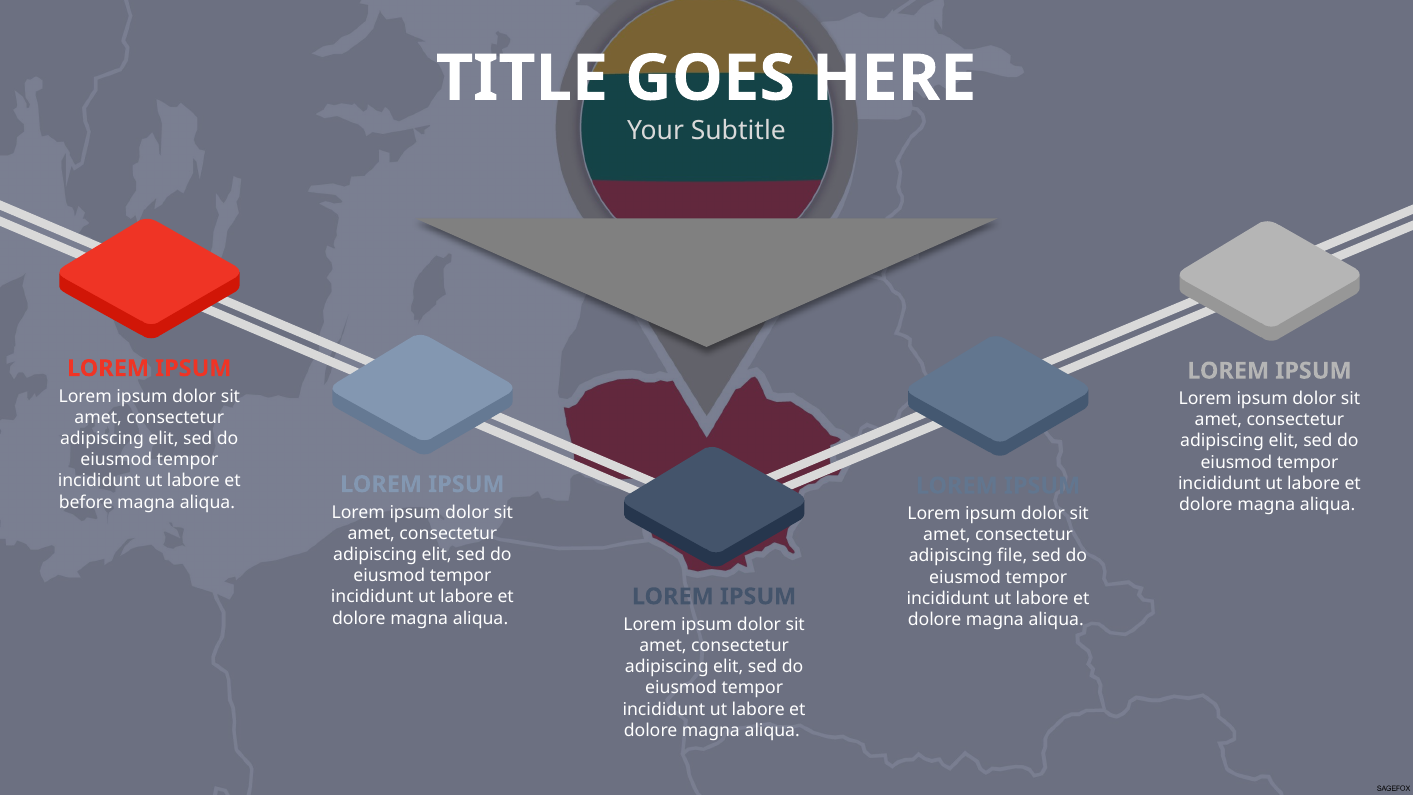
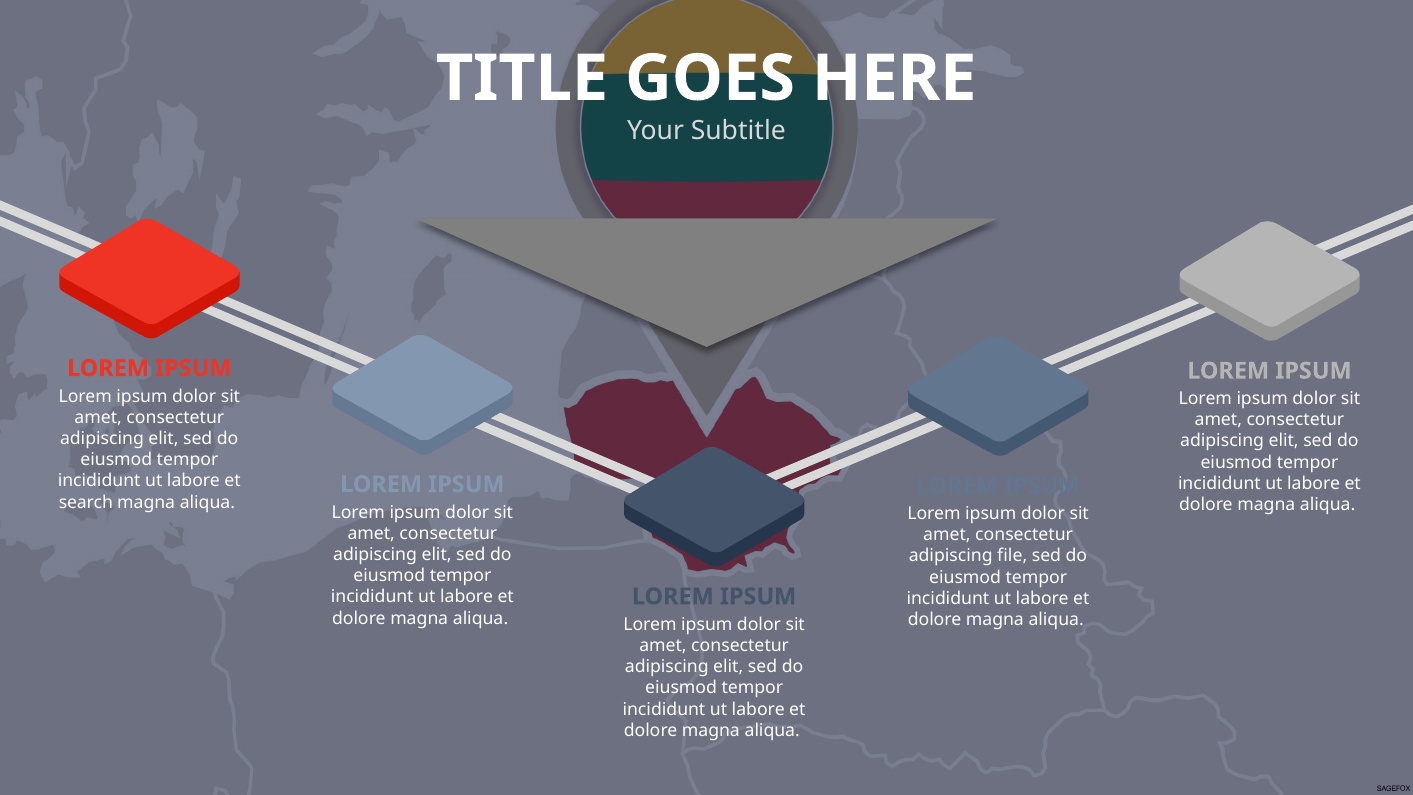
before: before -> search
